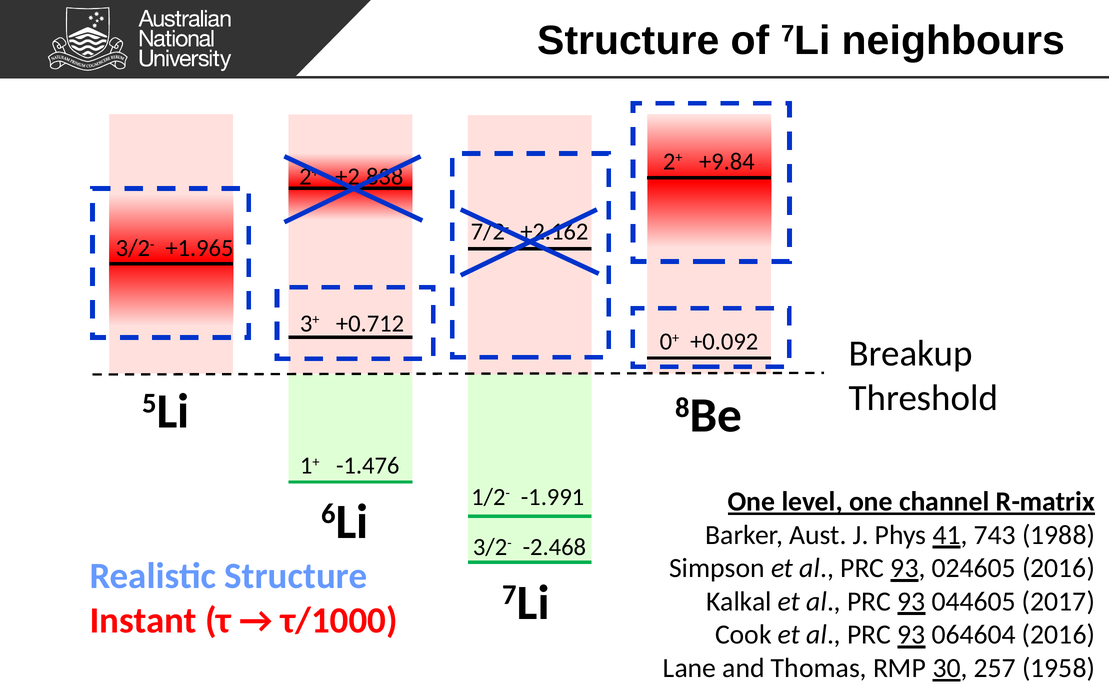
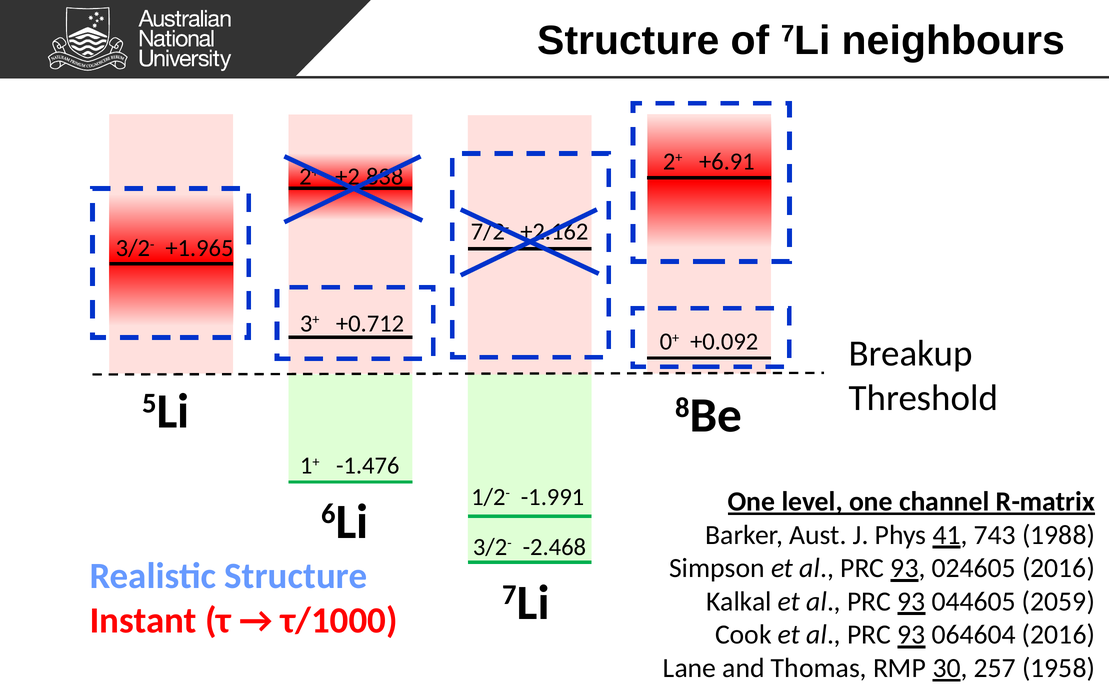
+9.84: +9.84 -> +6.91
2017: 2017 -> 2059
